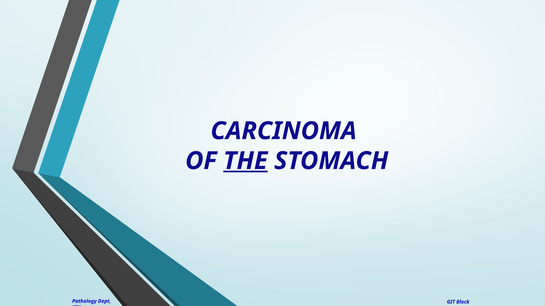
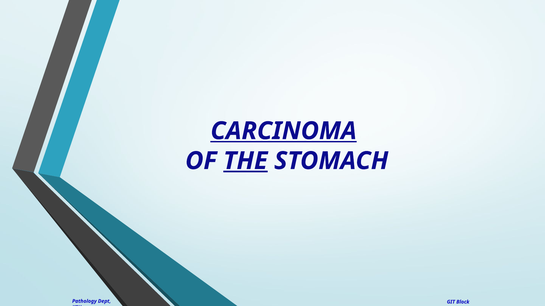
CARCINOMA underline: none -> present
